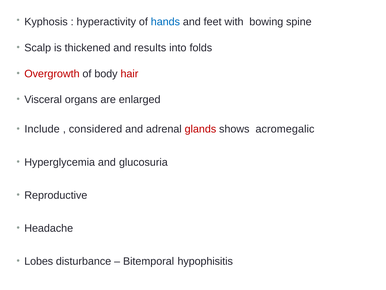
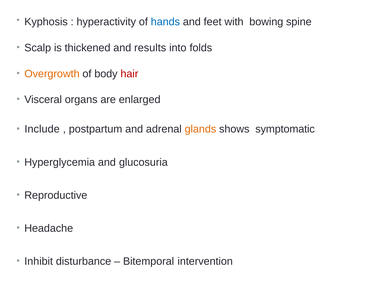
Overgrowth colour: red -> orange
considered: considered -> postpartum
glands colour: red -> orange
acromegalic: acromegalic -> symptomatic
Lobes: Lobes -> Inhibit
hypophisitis: hypophisitis -> intervention
